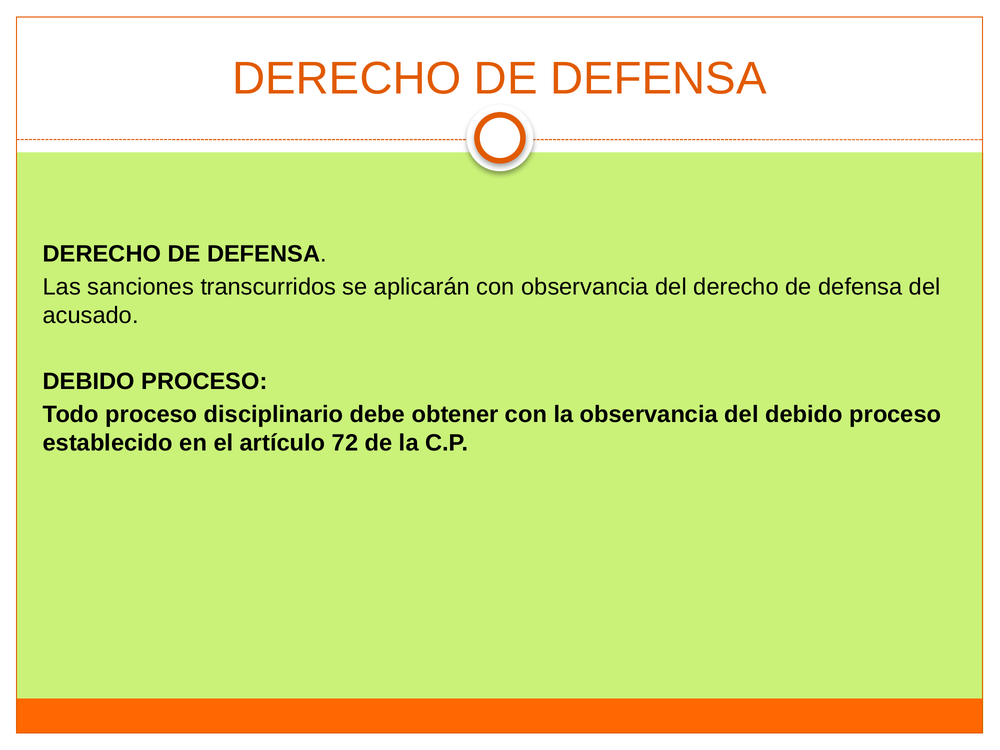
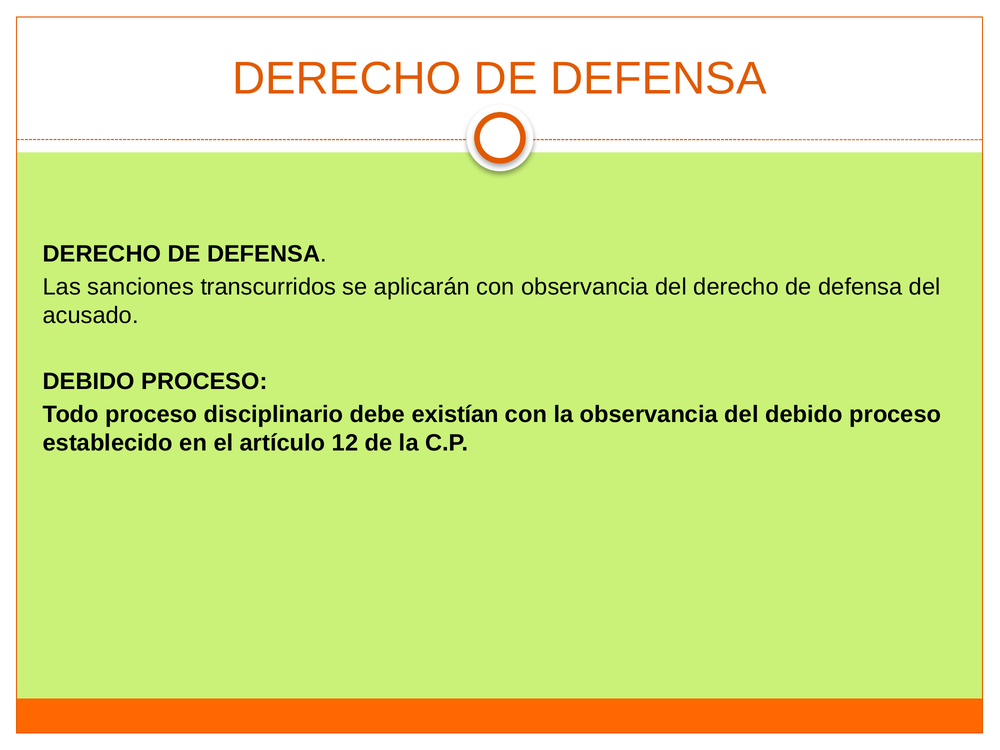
obtener: obtener -> existían
72: 72 -> 12
